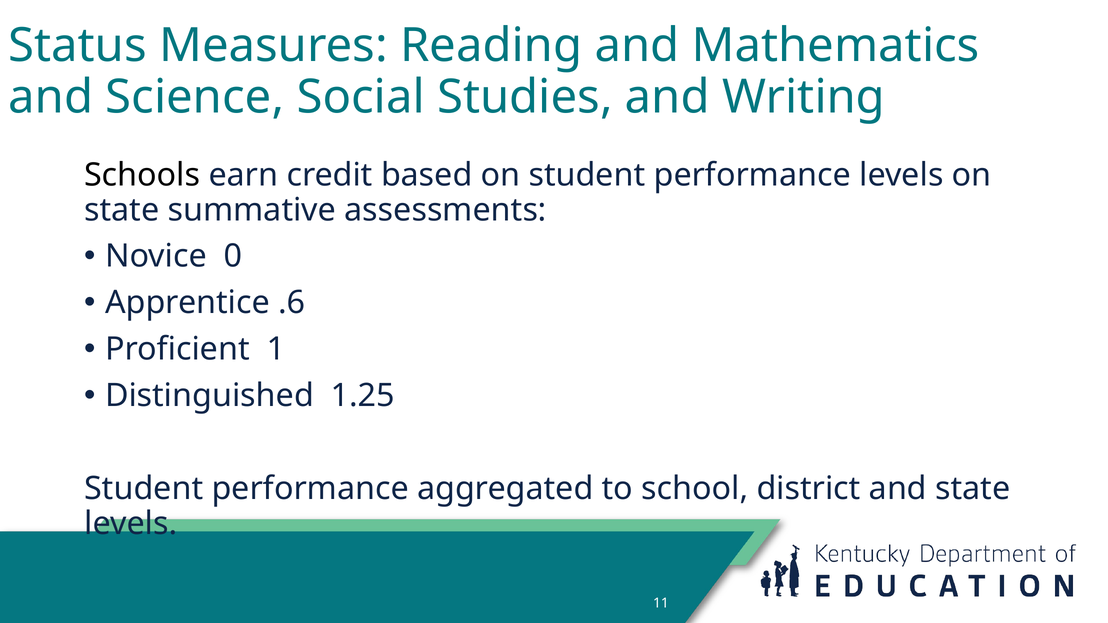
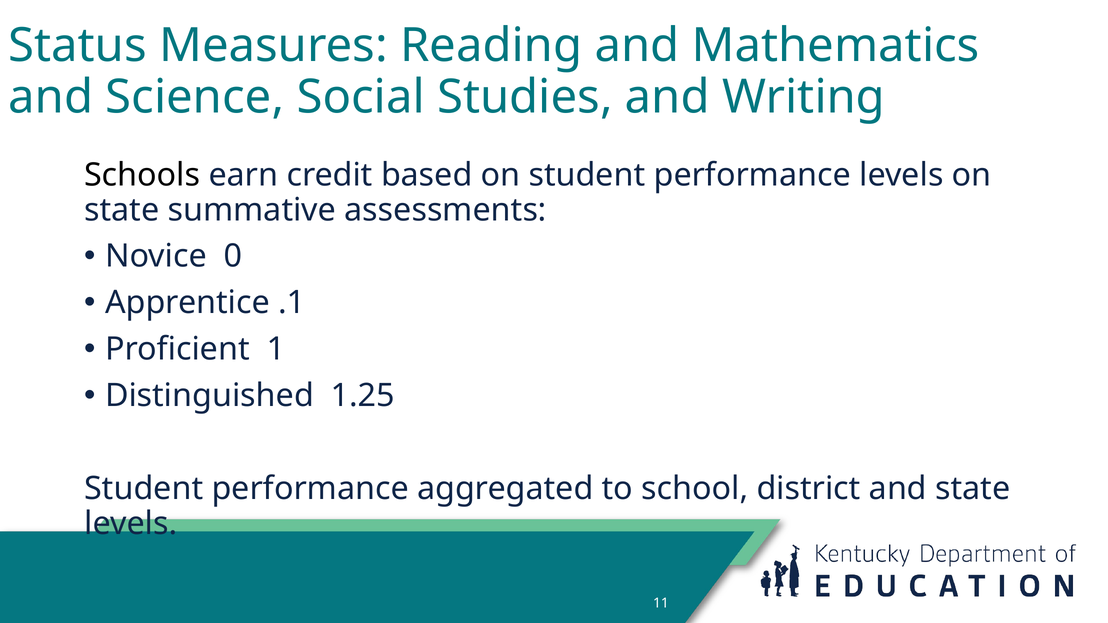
.6: .6 -> .1
